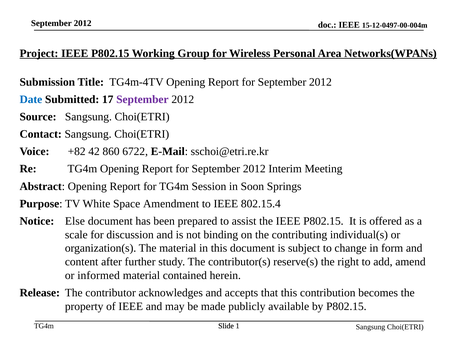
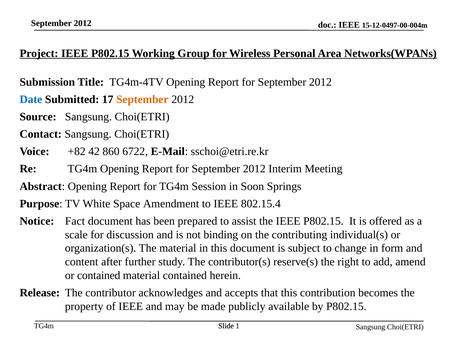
September at (142, 100) colour: purple -> orange
Else: Else -> Fact
or informed: informed -> contained
